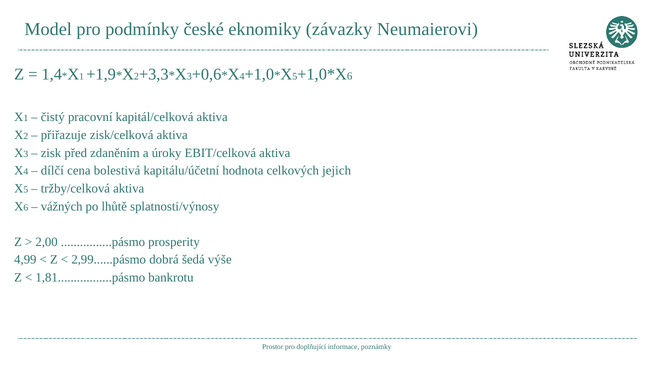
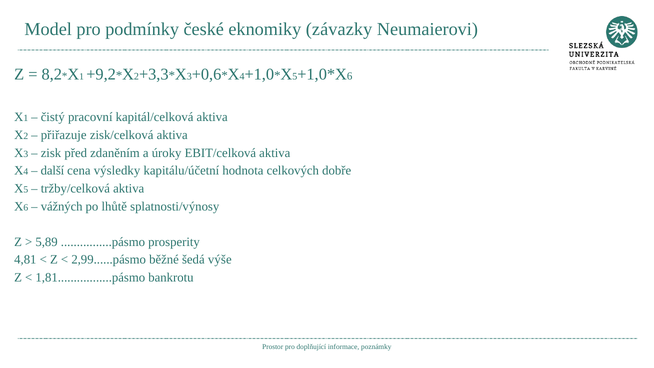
1,4: 1,4 -> 8,2
+1,9: +1,9 -> +9,2
dílčí: dílčí -> další
bolestivá: bolestivá -> výsledky
jejich: jejich -> dobře
2,00: 2,00 -> 5,89
4,99: 4,99 -> 4,81
dobrá: dobrá -> běžné
